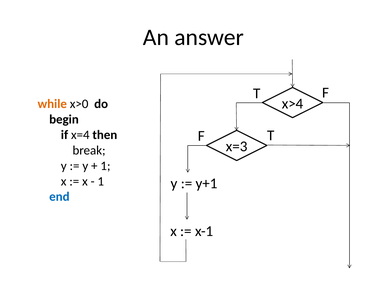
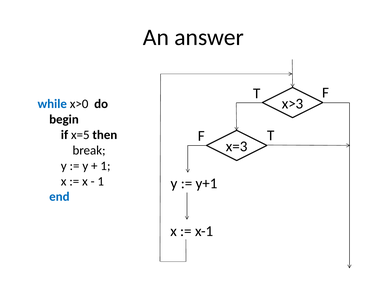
x>4: x>4 -> x>3
while colour: orange -> blue
x=4: x=4 -> x=5
